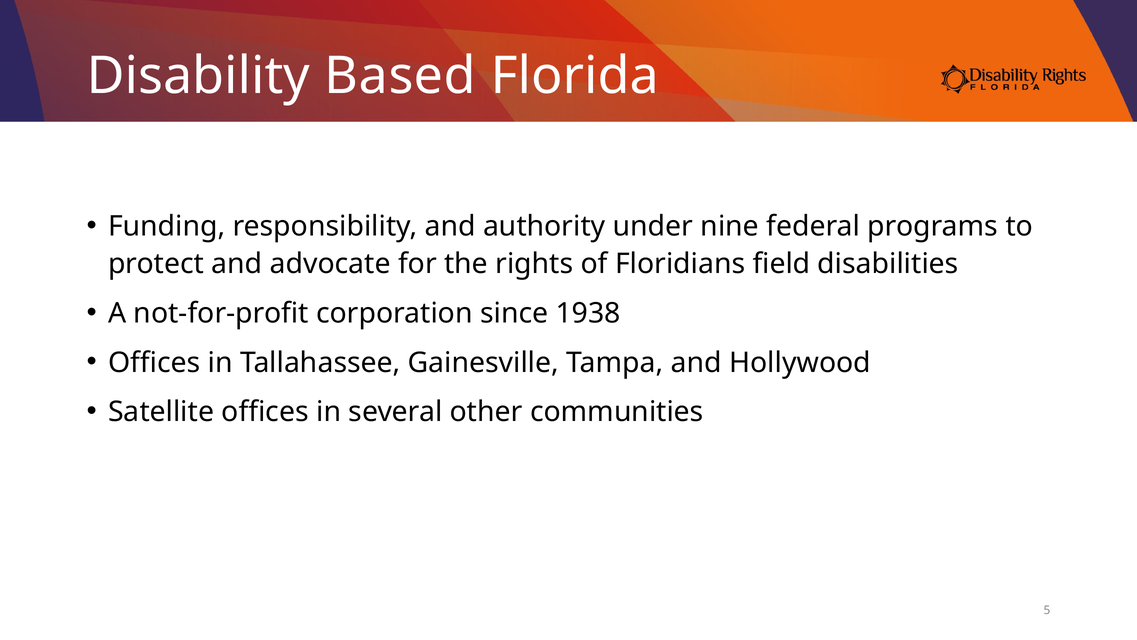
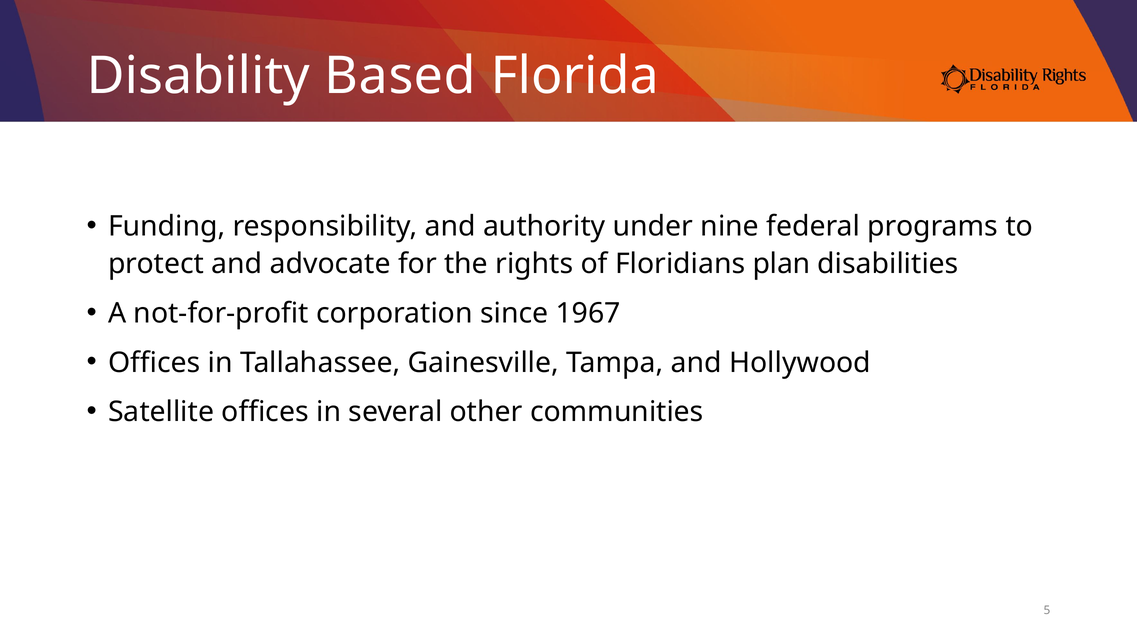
field: field -> plan
1938: 1938 -> 1967
